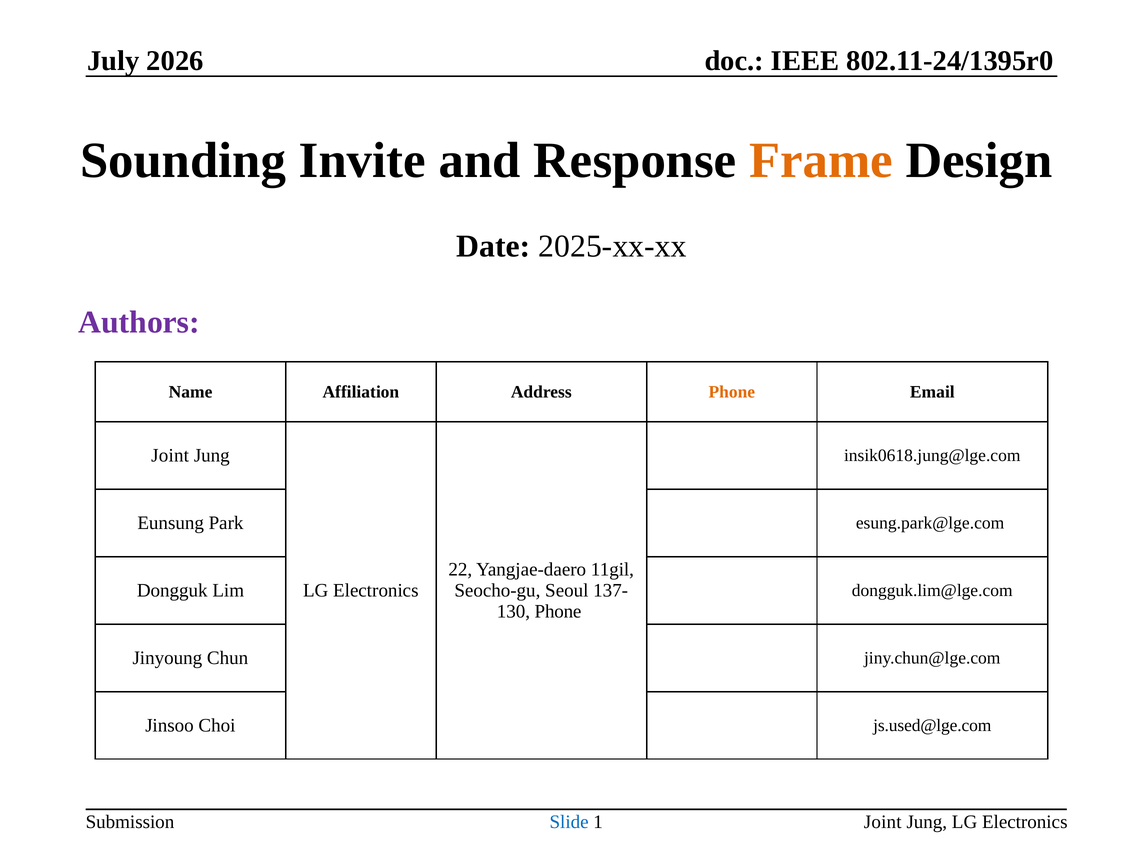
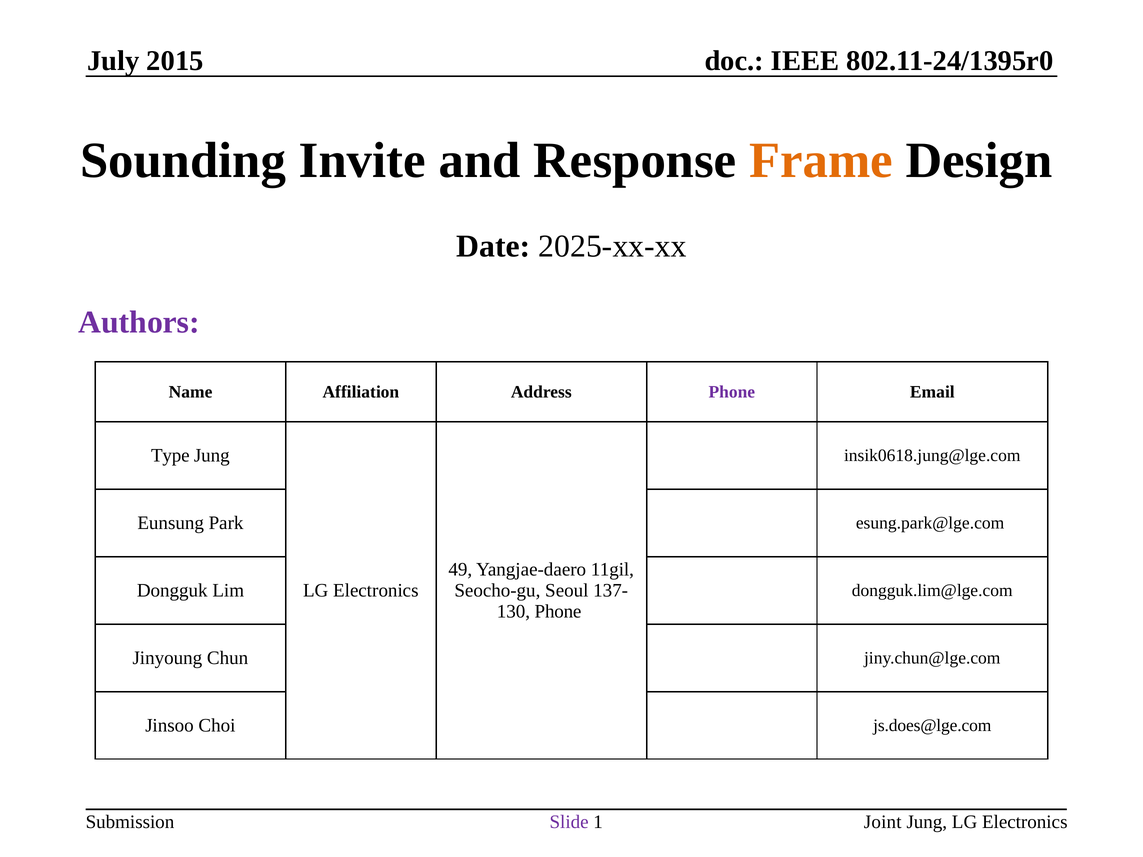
2026: 2026 -> 2015
Phone at (732, 392) colour: orange -> purple
Joint at (170, 456): Joint -> Type
22: 22 -> 49
js.used@lge.com: js.used@lge.com -> js.does@lge.com
Slide colour: blue -> purple
